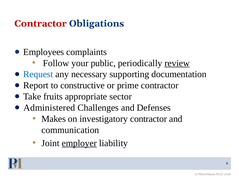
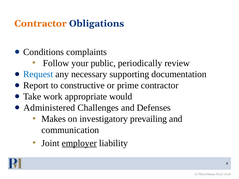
Contractor at (41, 24) colour: red -> orange
Employees: Employees -> Conditions
review underline: present -> none
fruits: fruits -> work
sector: sector -> would
investigatory contractor: contractor -> prevailing
